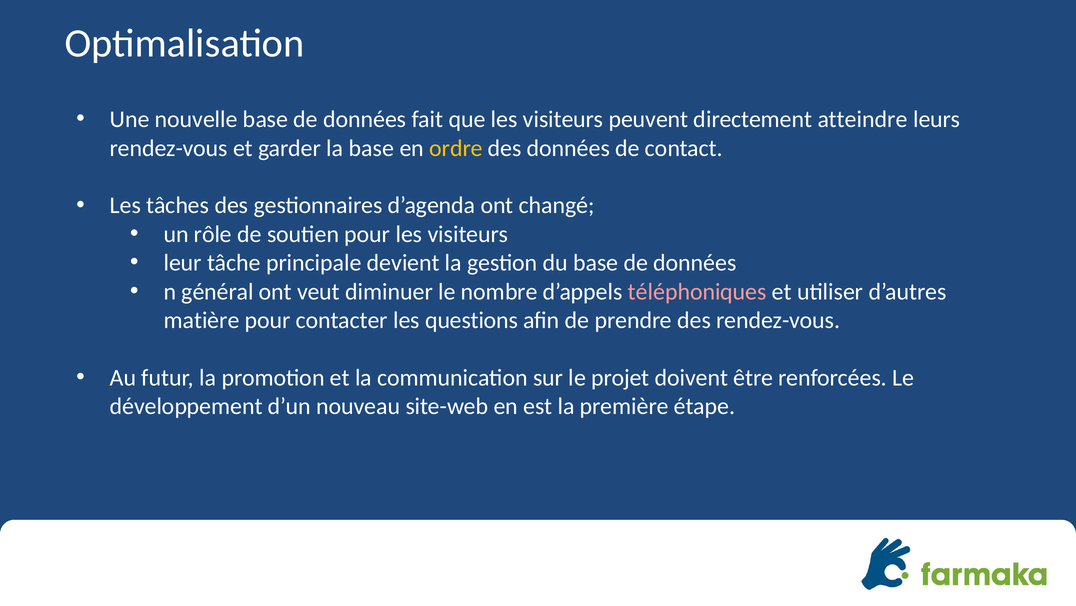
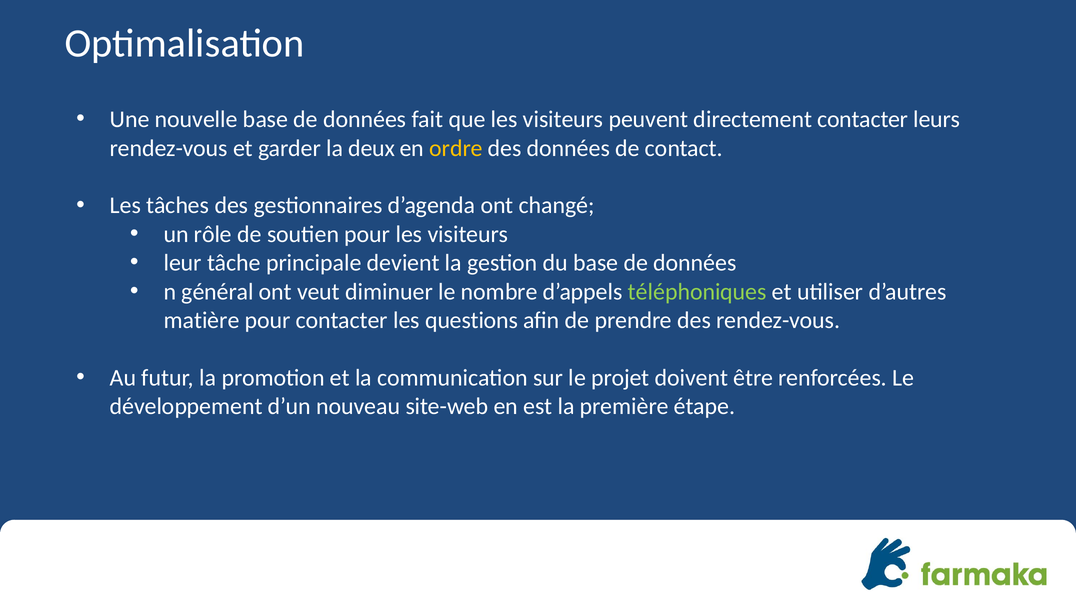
directement atteindre: atteindre -> contacter
la base: base -> deux
téléphoniques colour: pink -> light green
